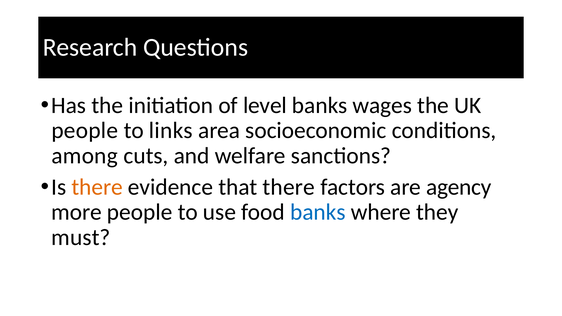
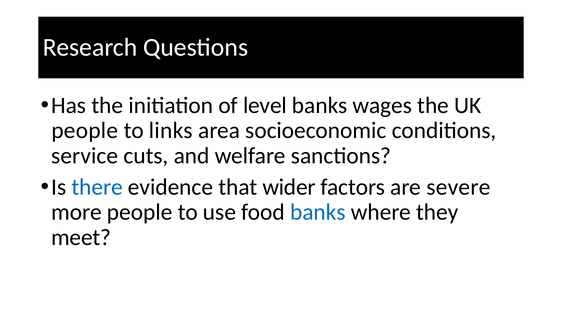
among: among -> service
there at (97, 187) colour: orange -> blue
that there: there -> wider
agency: agency -> severe
must: must -> meet
